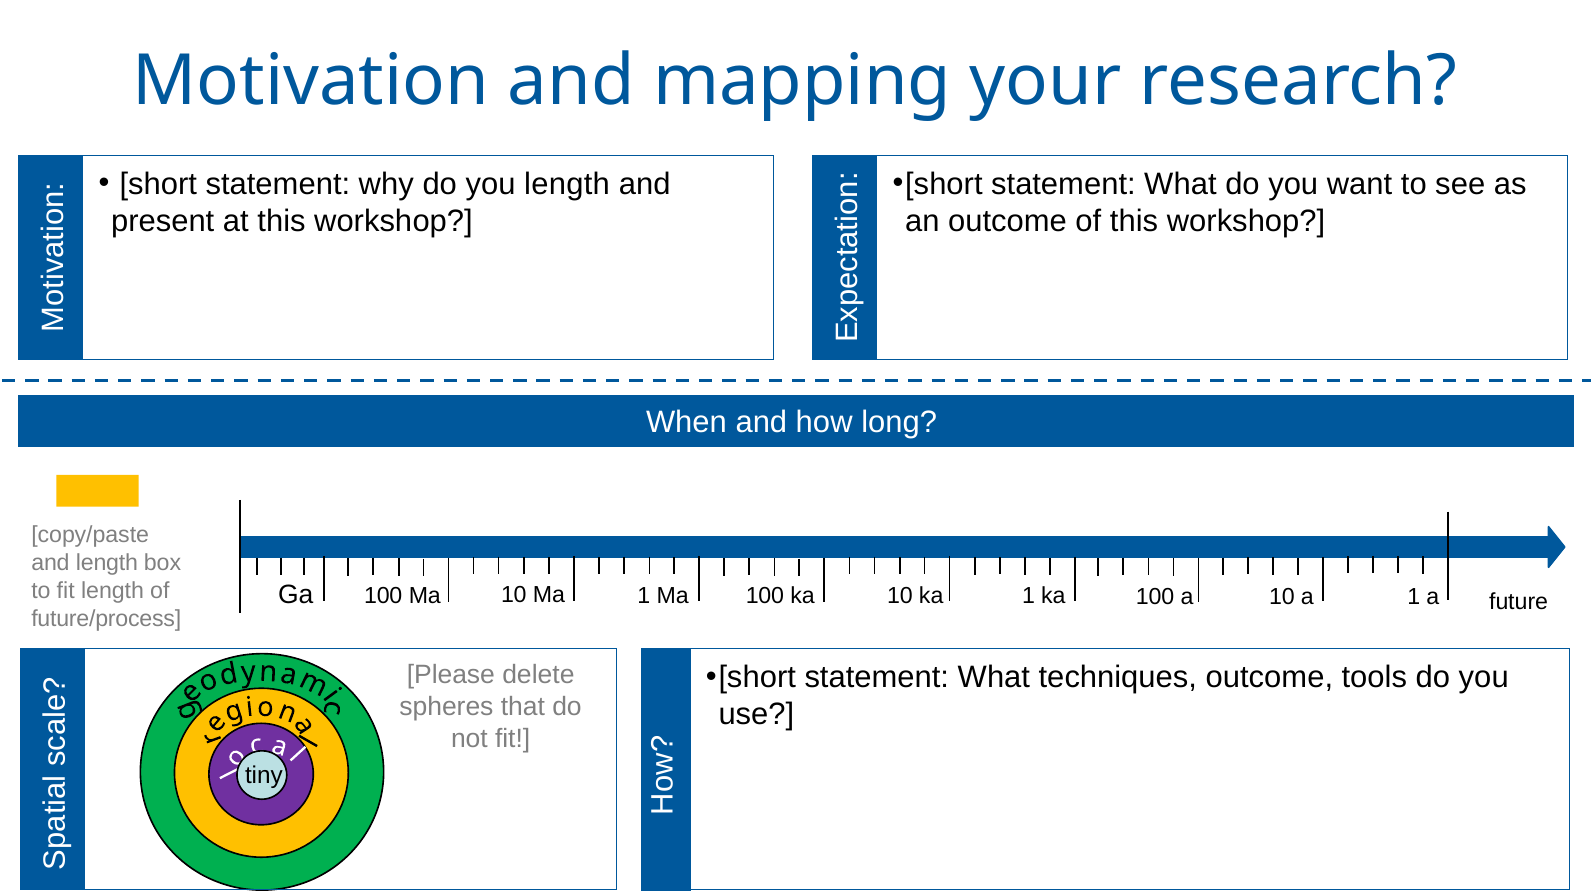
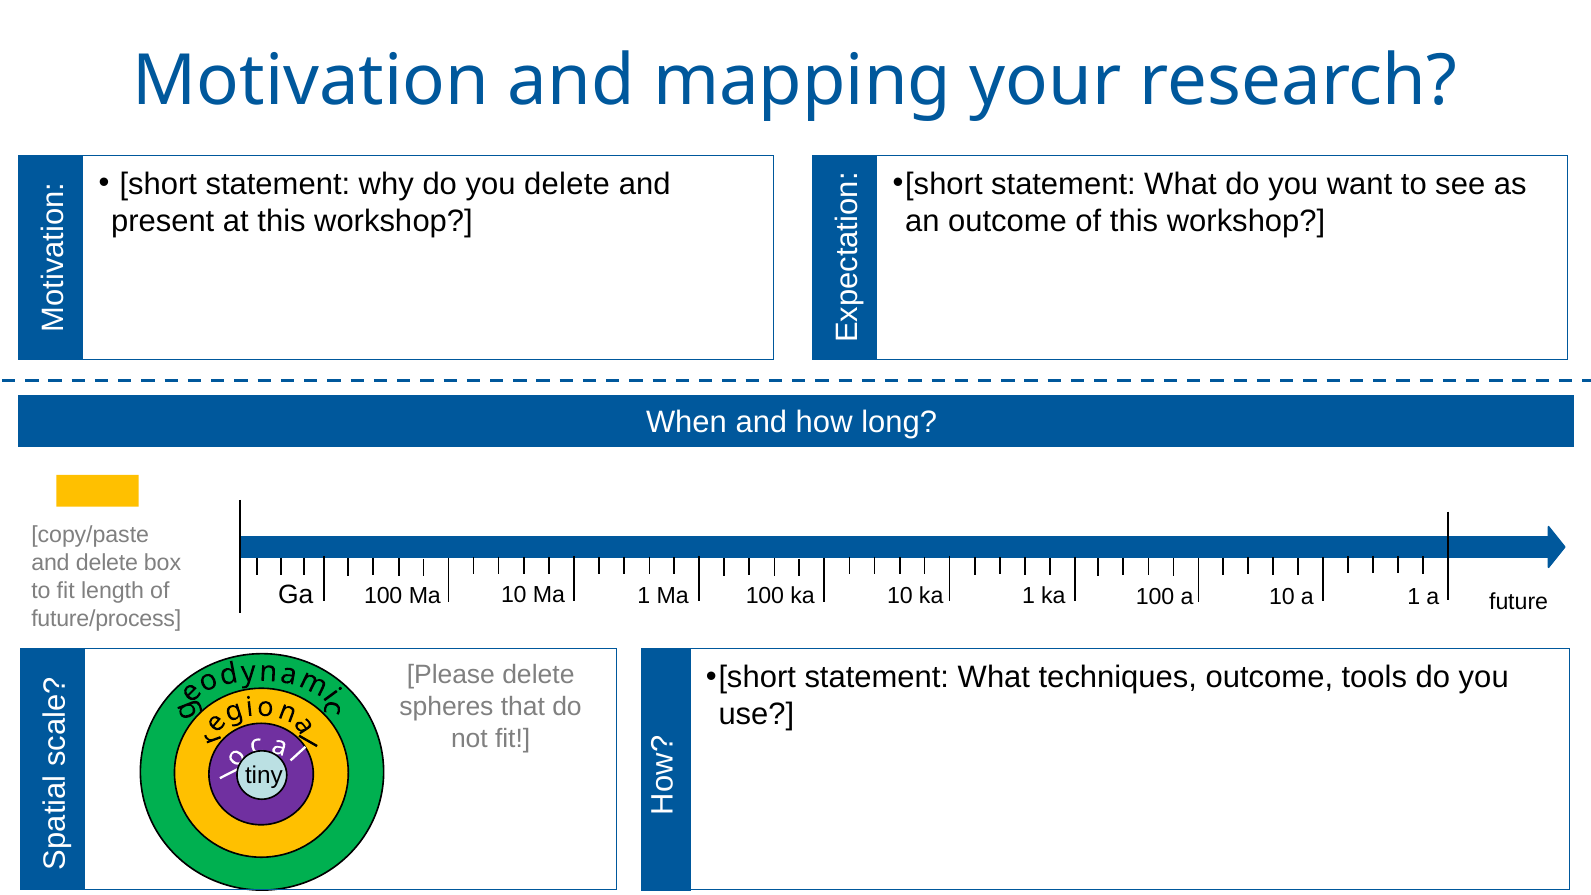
you length: length -> delete
and length: length -> delete
